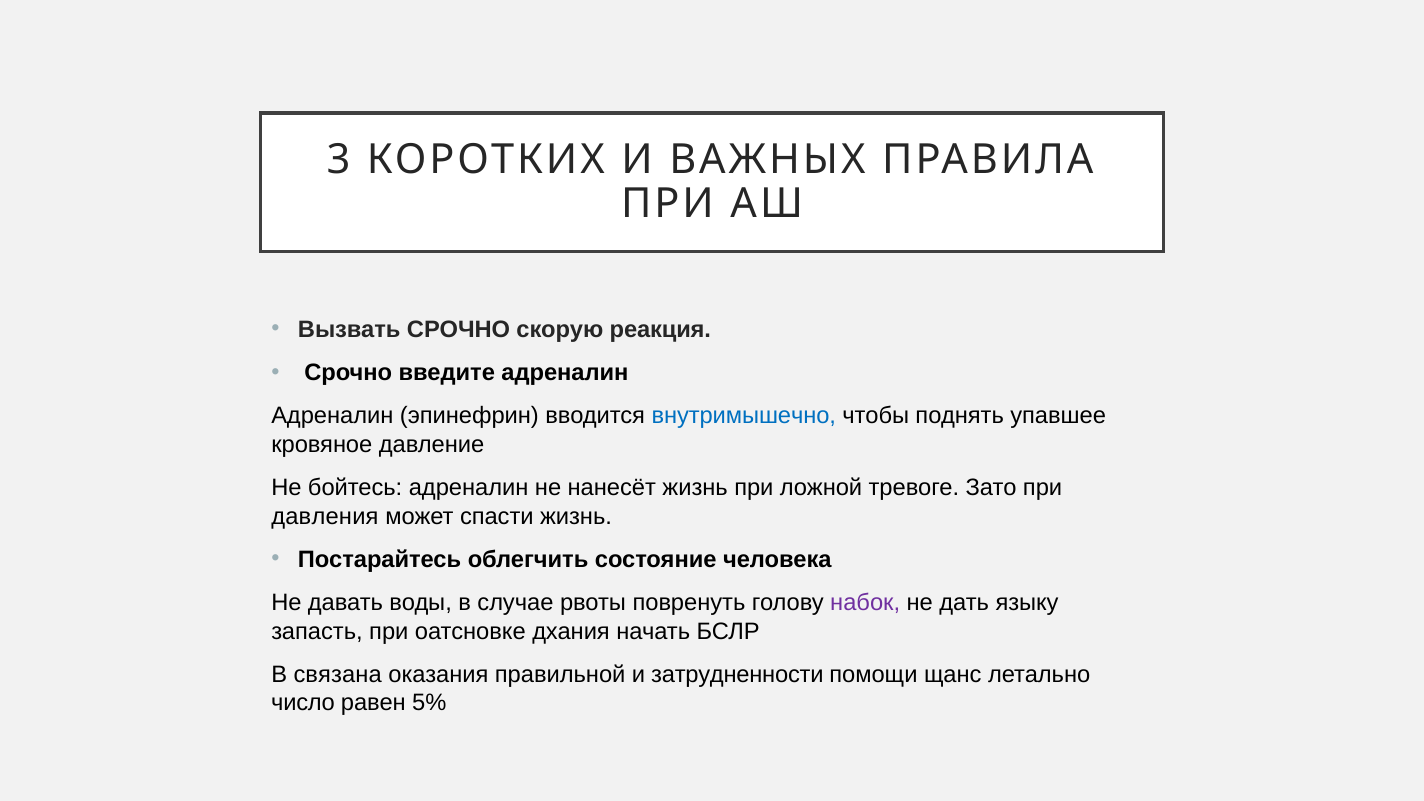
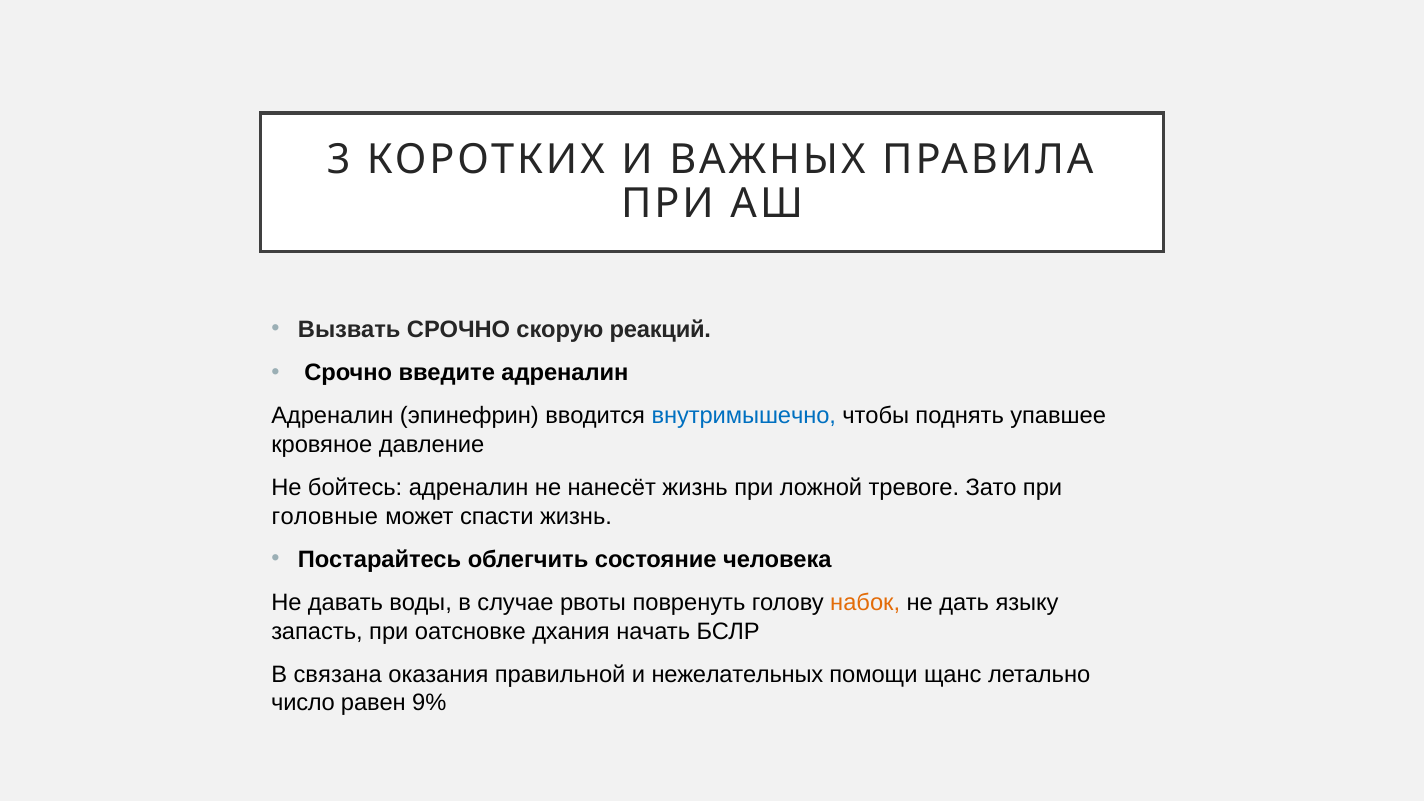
реакция: реакция -> реакций
давления: давления -> головные
набок colour: purple -> orange
затрудненности: затрудненности -> нежелательных
5%: 5% -> 9%
